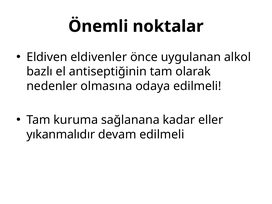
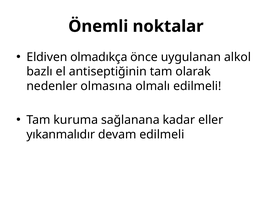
eldivenler: eldivenler -> olmadıkça
odaya: odaya -> olmalı
